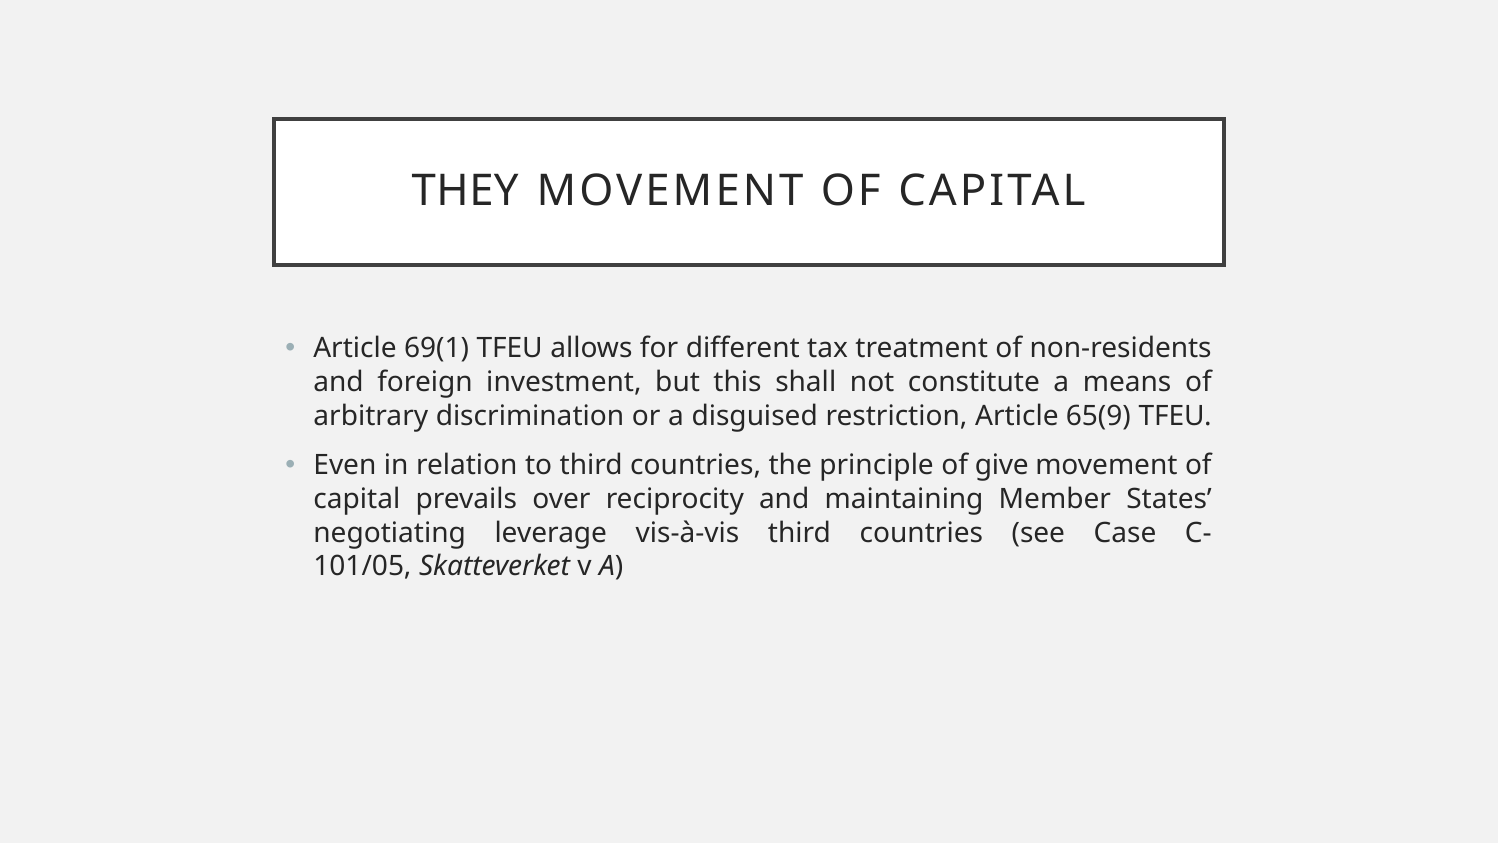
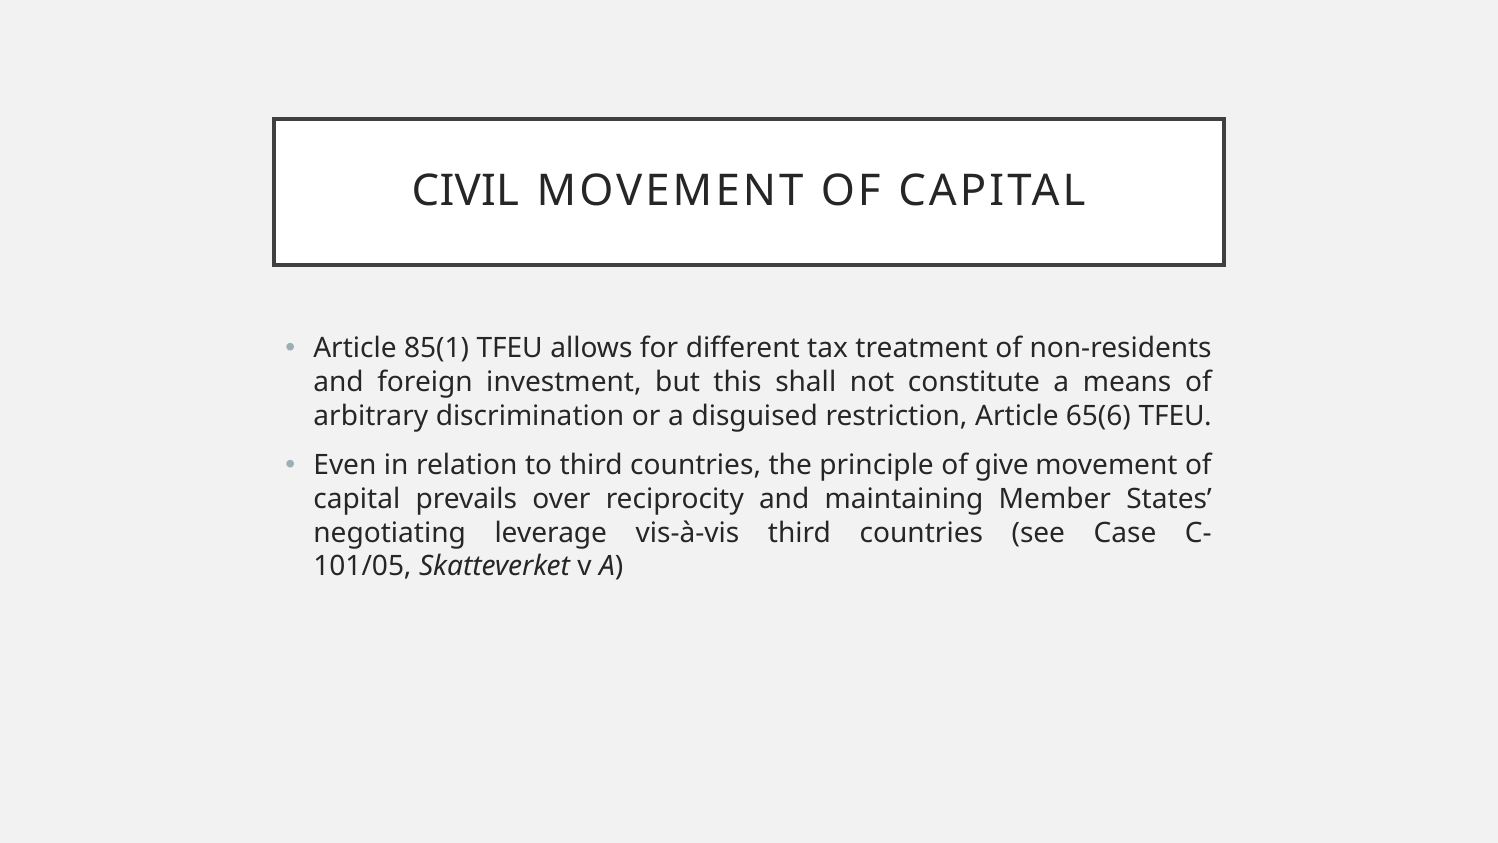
THEY: THEY -> CIVIL
69(1: 69(1 -> 85(1
65(9: 65(9 -> 65(6
